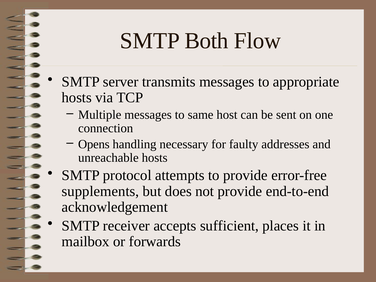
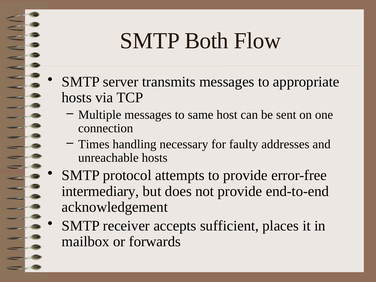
Opens: Opens -> Times
supplements: supplements -> intermediary
